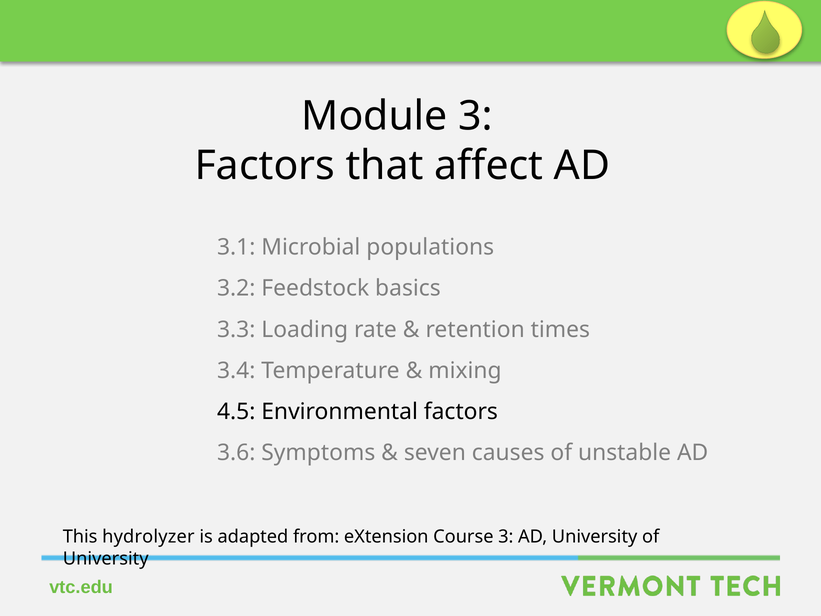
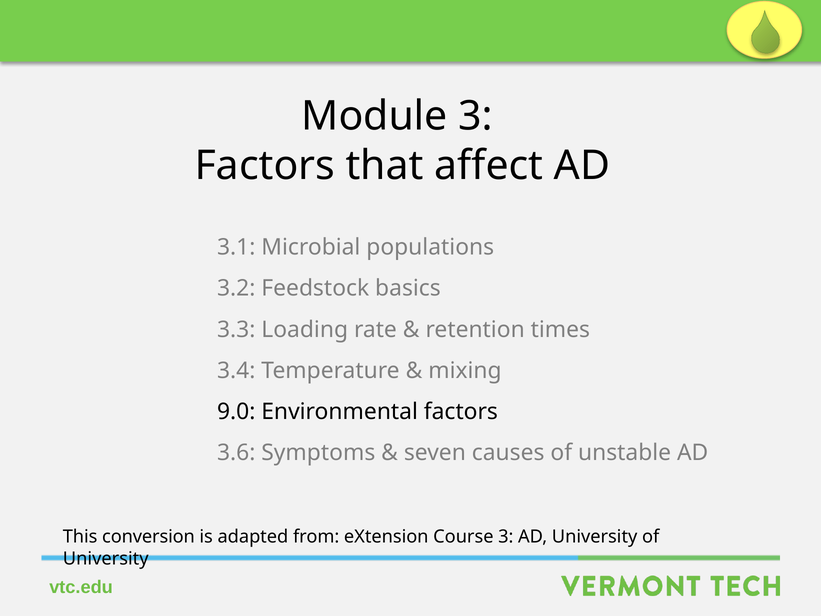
4.5: 4.5 -> 9.0
hydrolyzer: hydrolyzer -> conversion
